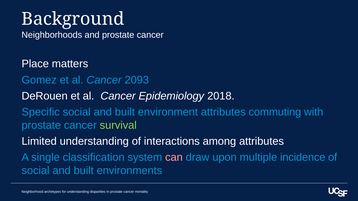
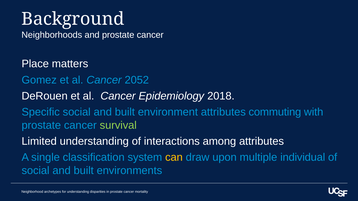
2093: 2093 -> 2052
can colour: pink -> yellow
incidence: incidence -> individual
